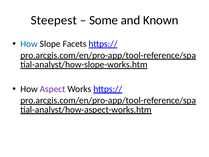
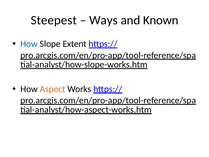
Some: Some -> Ways
Facets: Facets -> Extent
Aspect colour: purple -> orange
